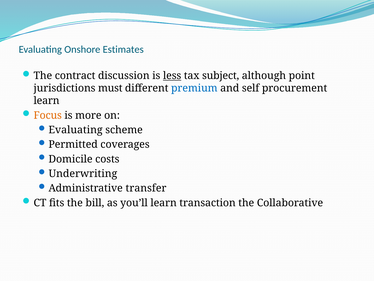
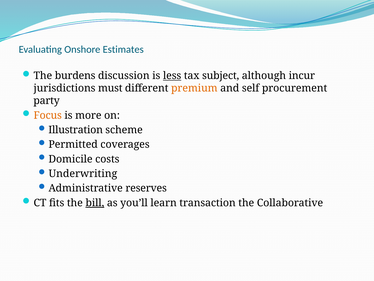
contract: contract -> burdens
point: point -> incur
premium colour: blue -> orange
learn at (47, 101): learn -> party
Evaluating at (76, 130): Evaluating -> Illustration
transfer: transfer -> reserves
bill underline: none -> present
